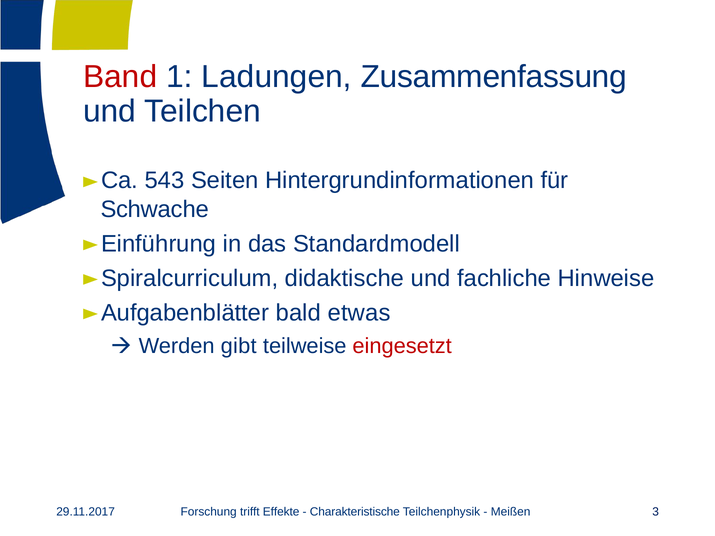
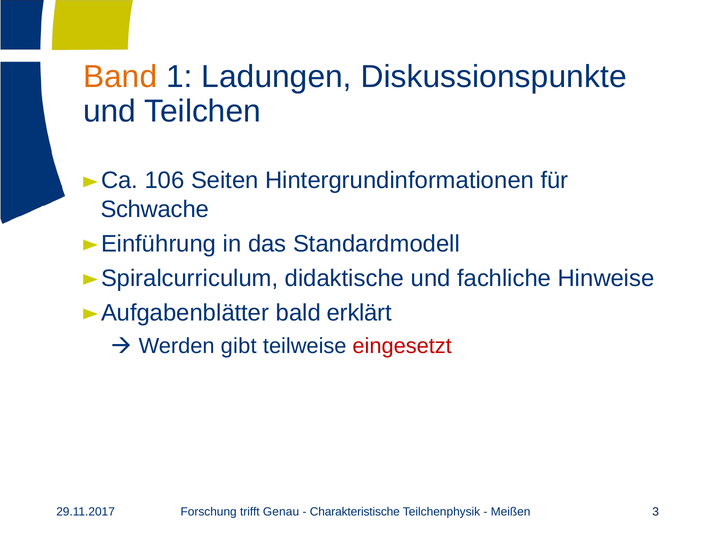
Band colour: red -> orange
Zusammenfassung: Zusammenfassung -> Diskussionspunkte
543: 543 -> 106
etwas: etwas -> erklärt
Effekte: Effekte -> Genau
